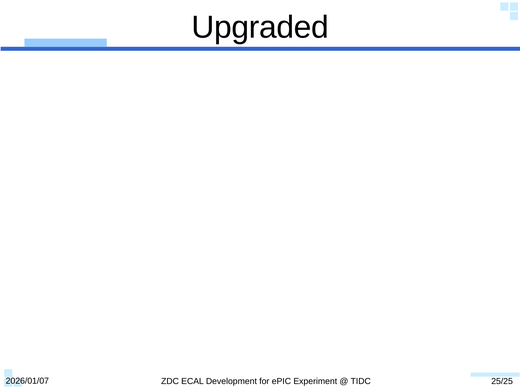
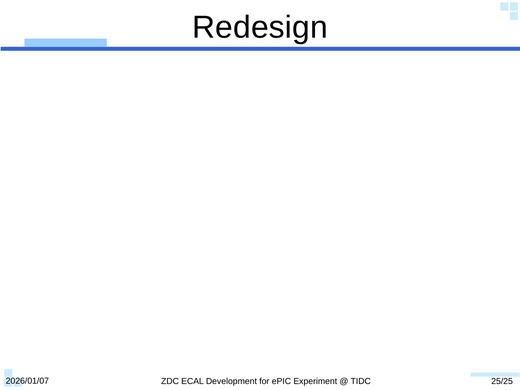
Upgraded: Upgraded -> Redesign
